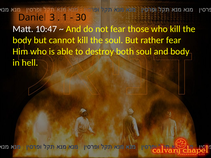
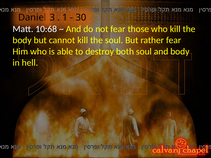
10:47: 10:47 -> 10:68
